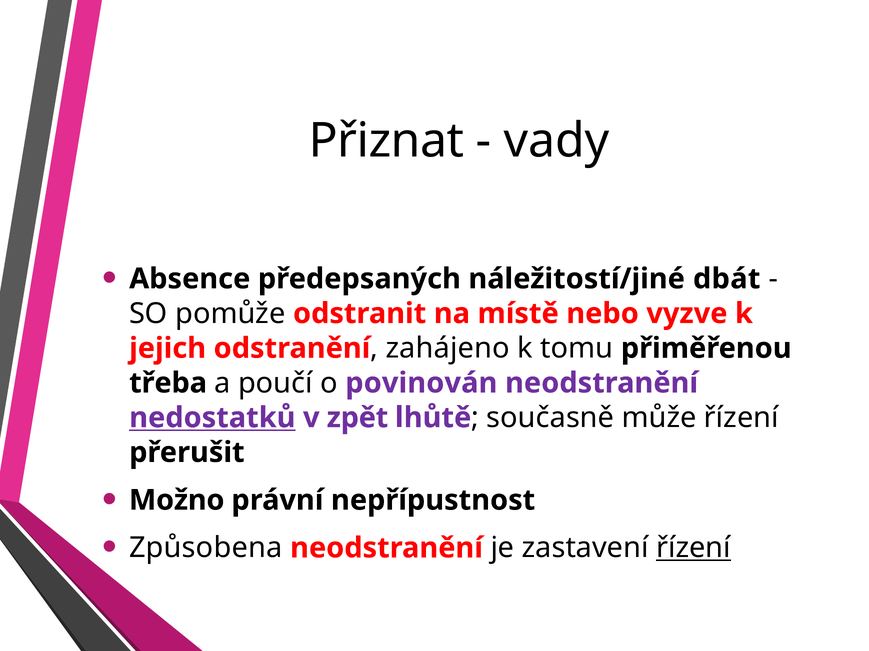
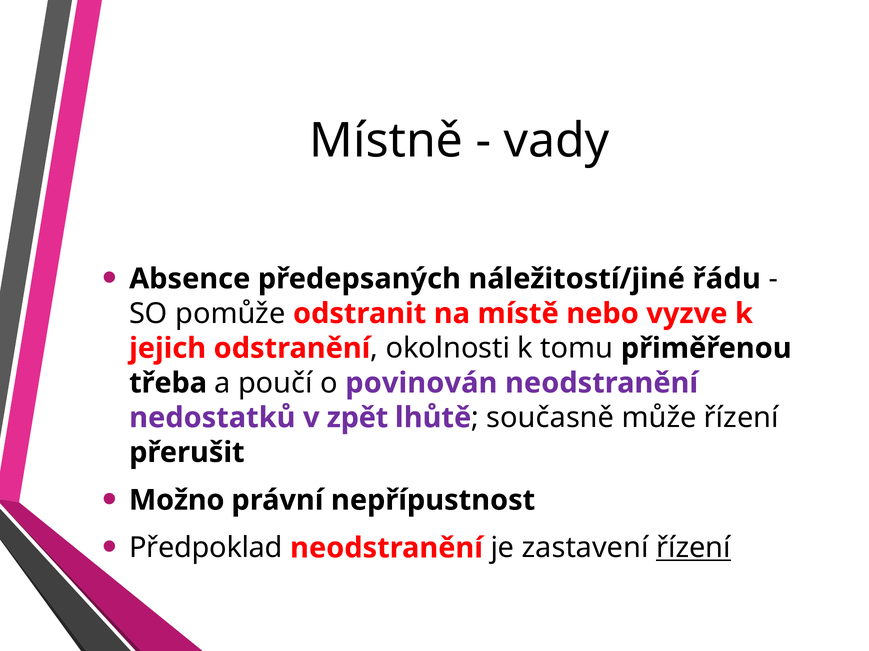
Přiznat: Přiznat -> Místně
dbát: dbát -> řádu
zahájeno: zahájeno -> okolnosti
nedostatků underline: present -> none
Způsobena: Způsobena -> Předpoklad
